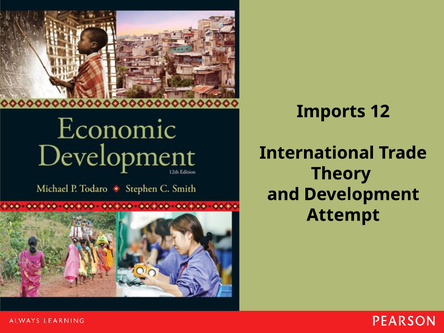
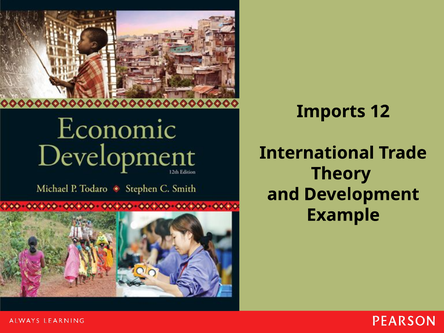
Attempt: Attempt -> Example
